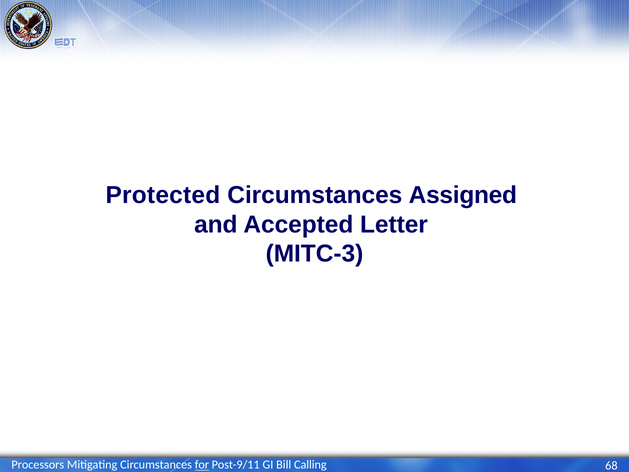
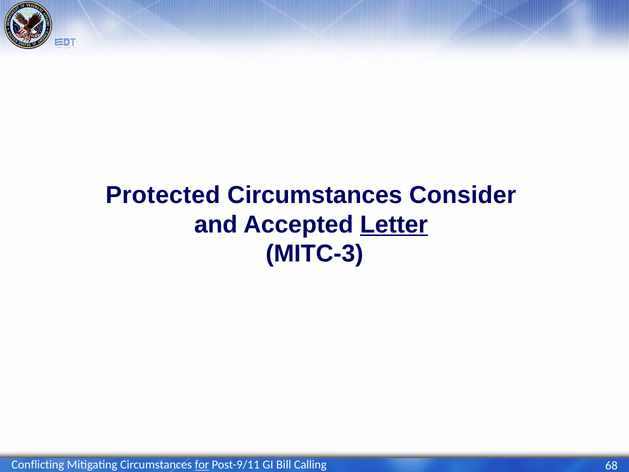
Assigned: Assigned -> Consider
Letter underline: none -> present
Processors: Processors -> Conflicting
